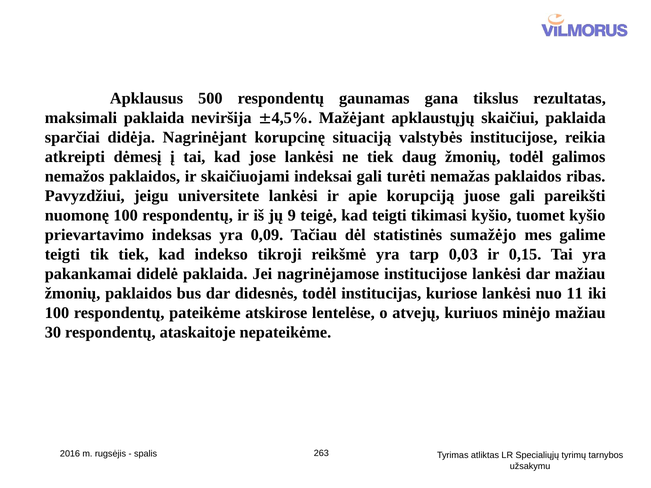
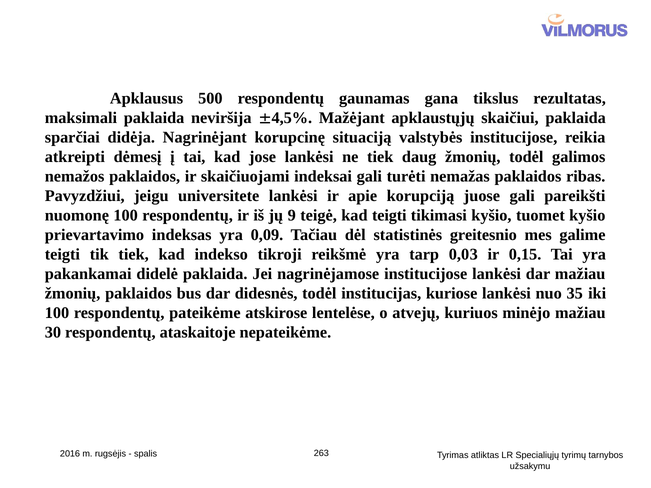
sumažėjo: sumažėjo -> greitesnio
11: 11 -> 35
